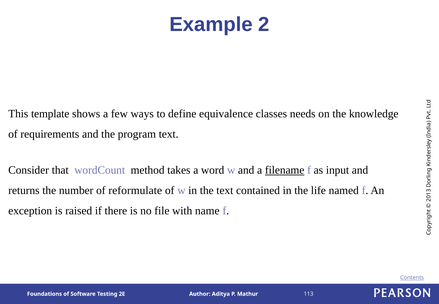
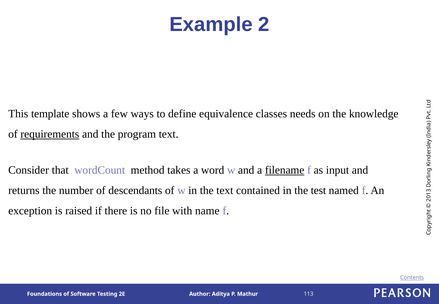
requirements underline: none -> present
reformulate: reformulate -> descendants
life: life -> test
